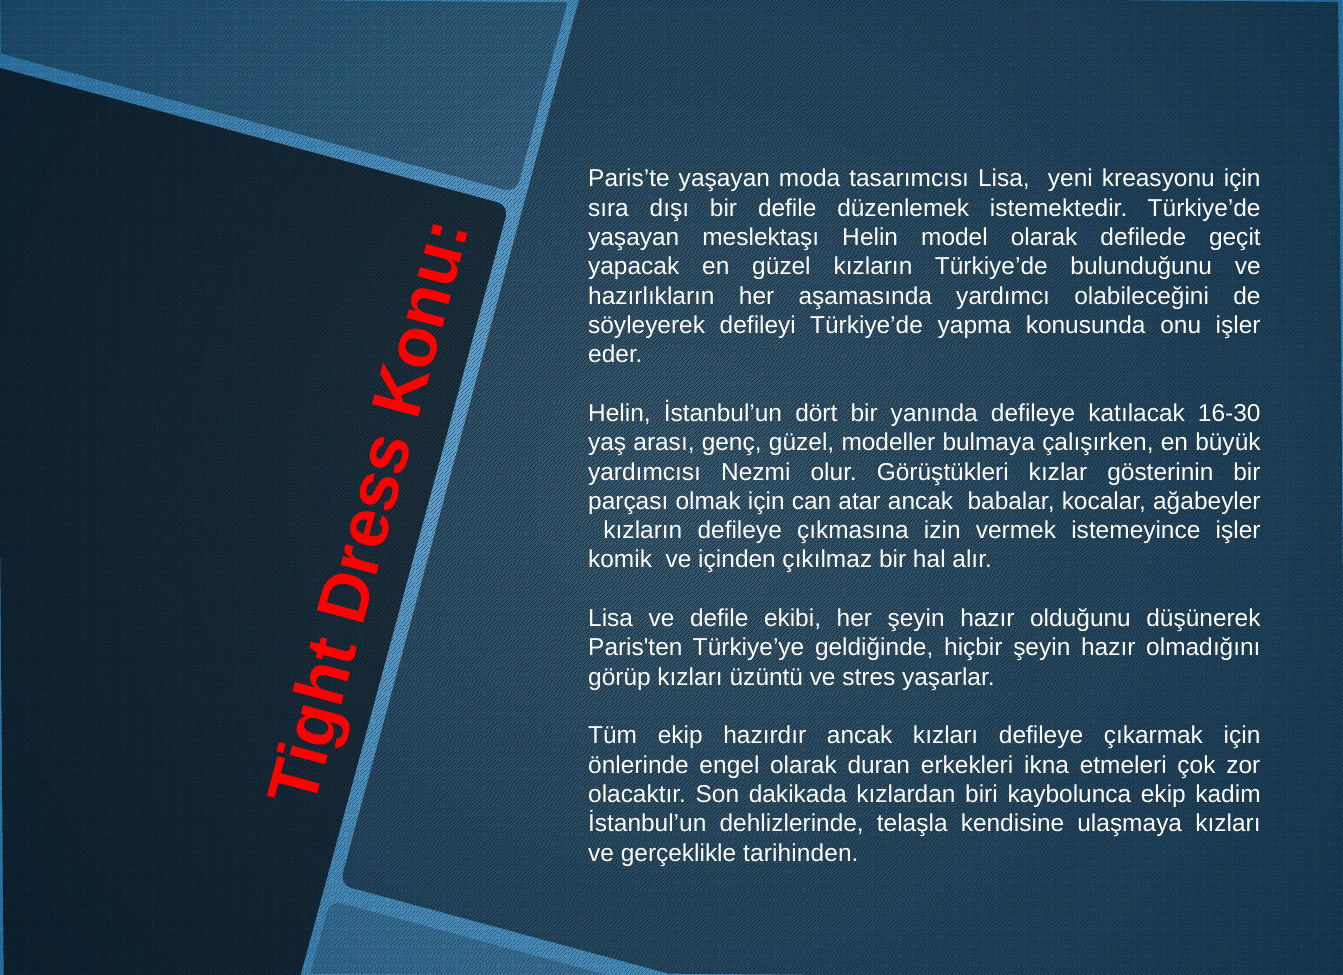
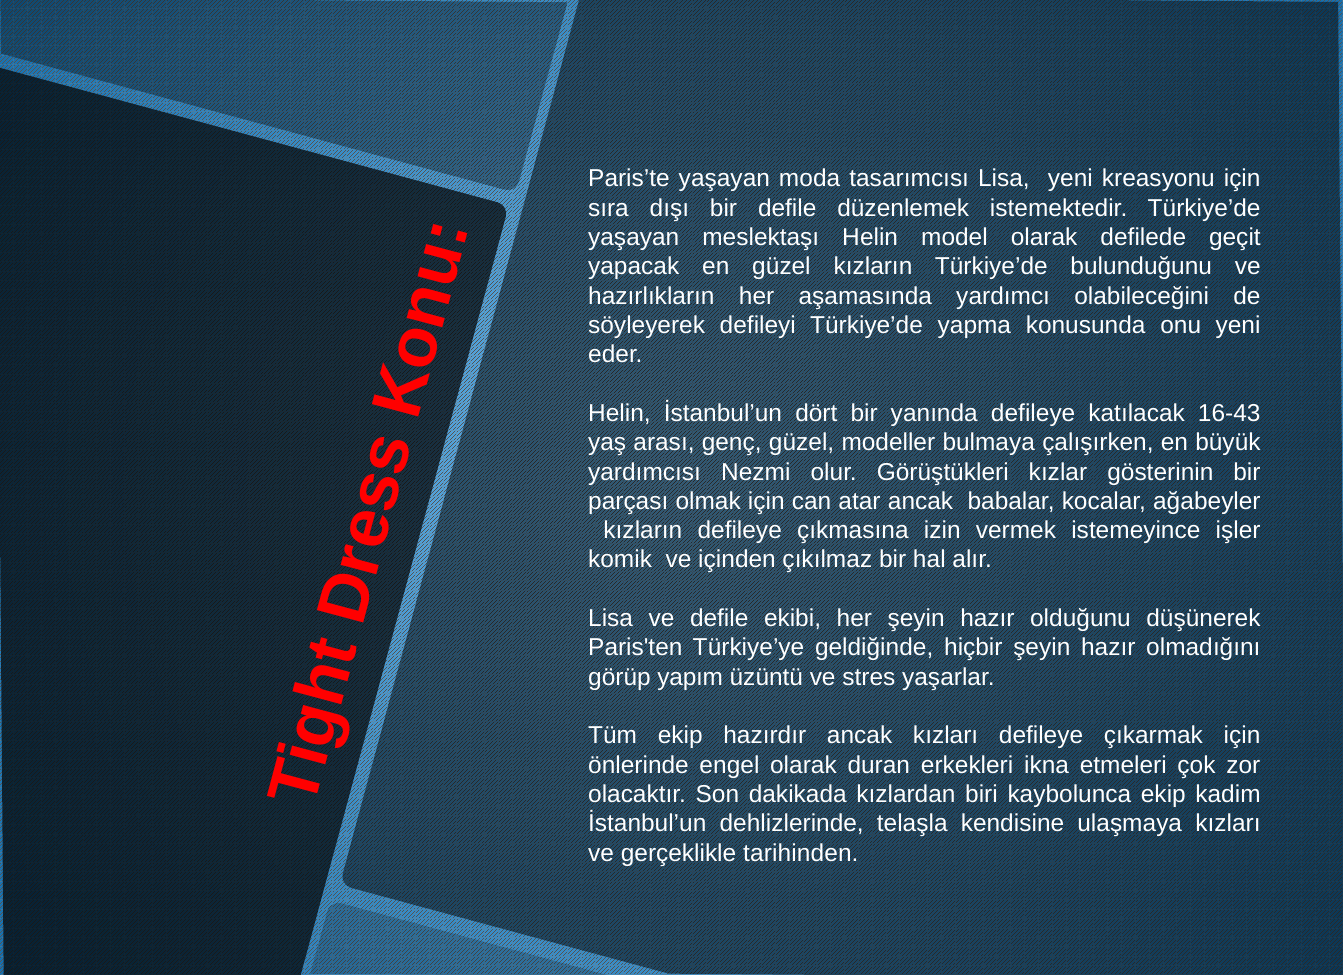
onu işler: işler -> yeni
16-30: 16-30 -> 16-43
görüp kızları: kızları -> yapım
